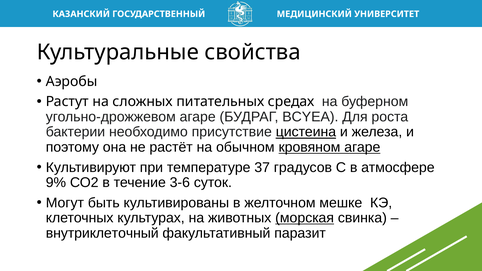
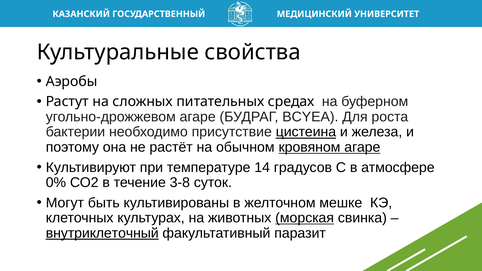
37: 37 -> 14
9%: 9% -> 0%
3-6: 3-6 -> 3-8
внутриклеточный underline: none -> present
